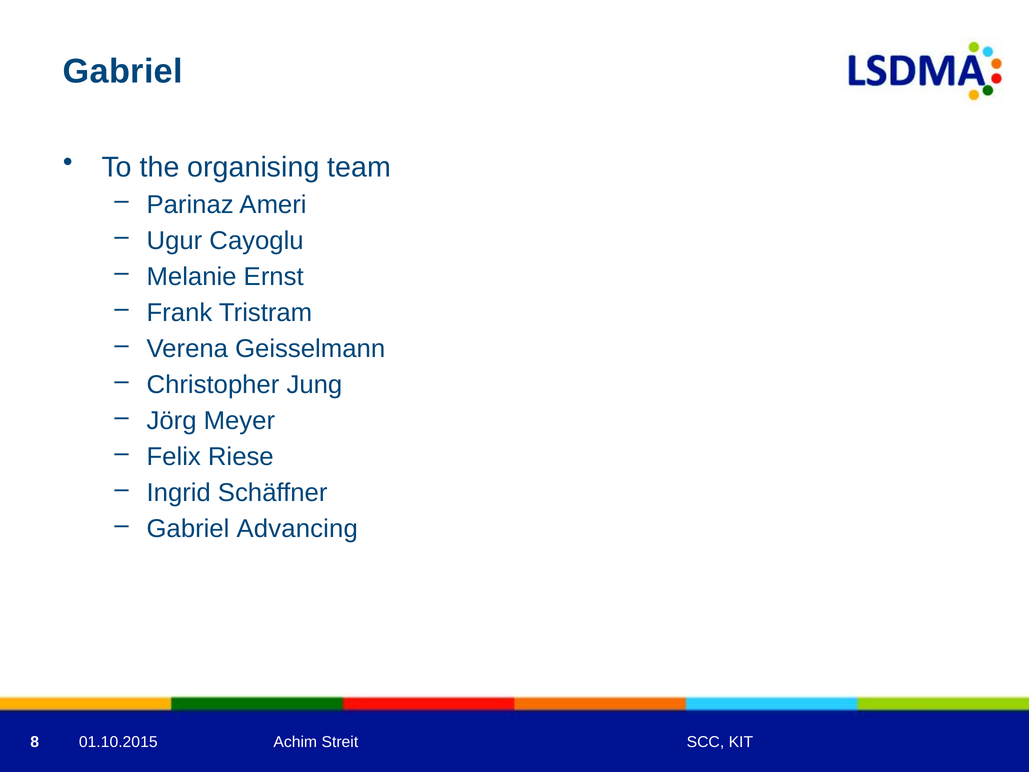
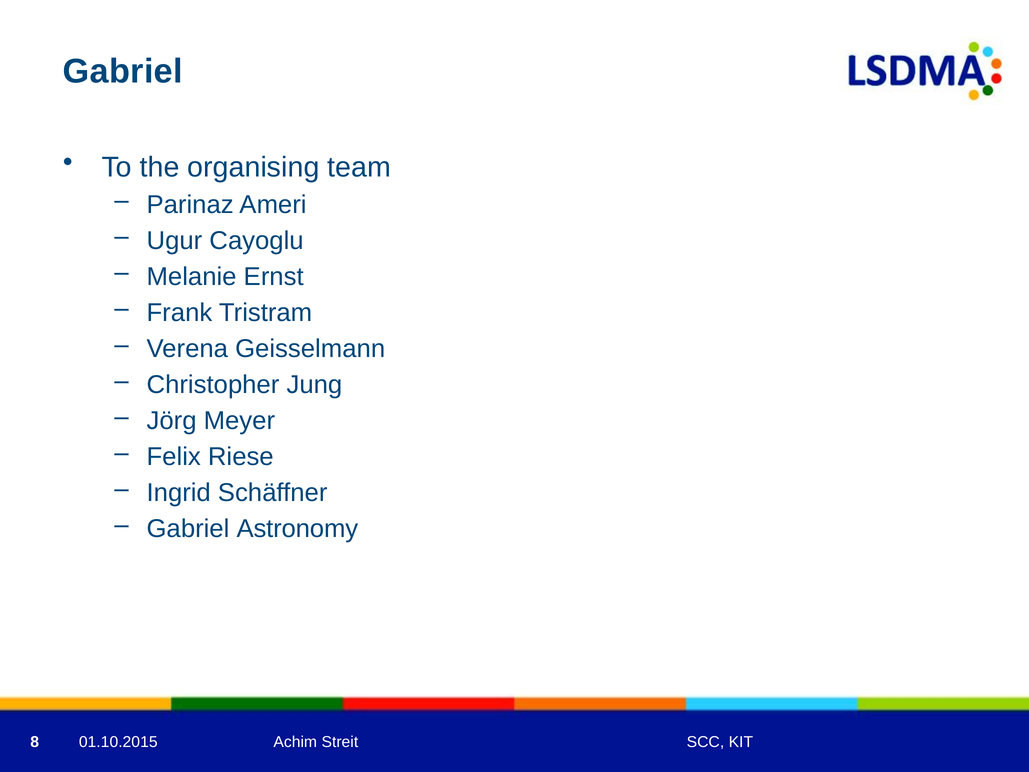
Advancing: Advancing -> Astronomy
